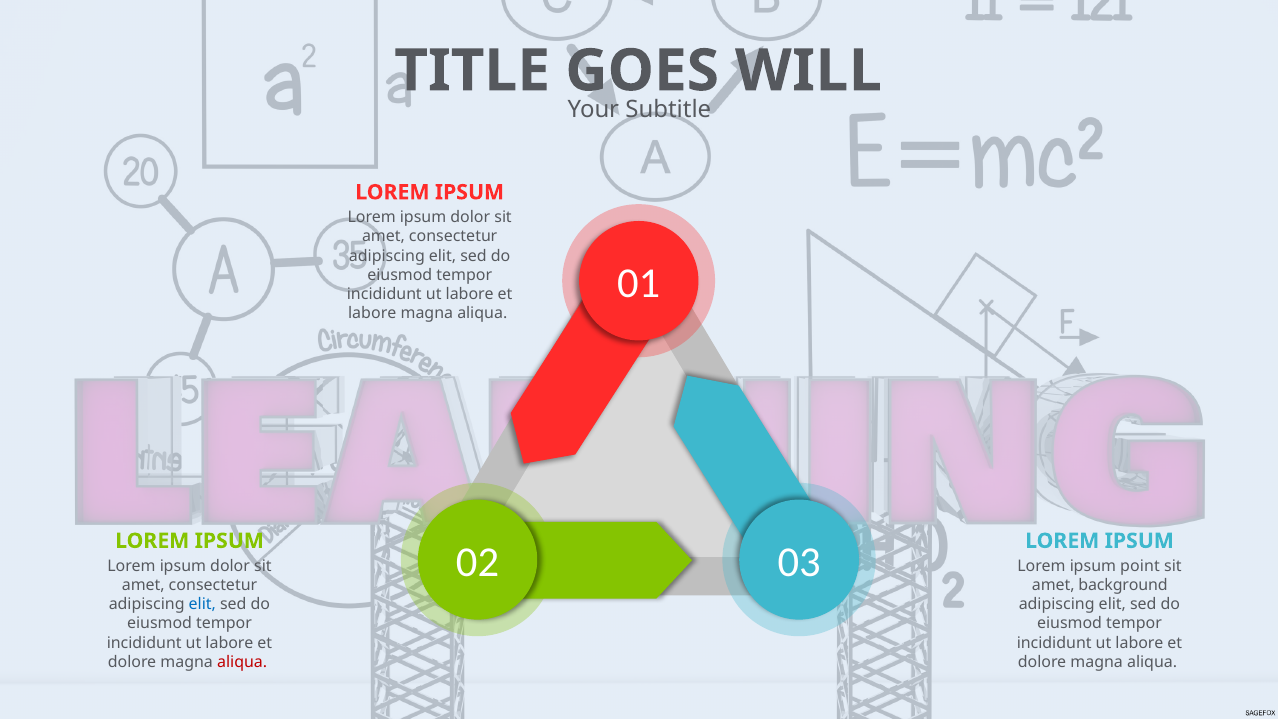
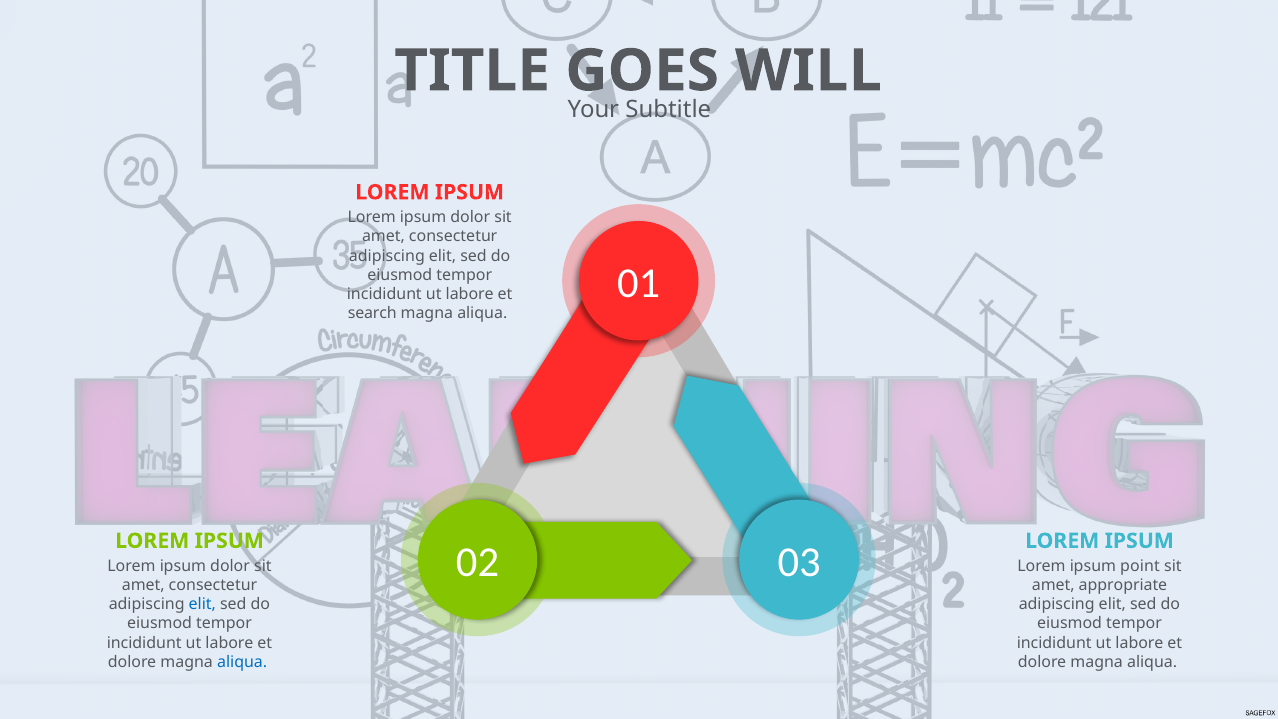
labore at (372, 313): labore -> search
background: background -> appropriate
aliqua at (242, 662) colour: red -> blue
